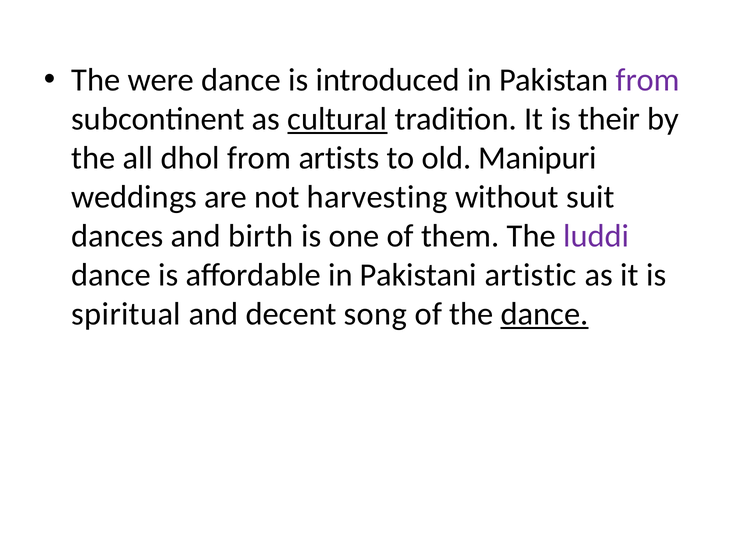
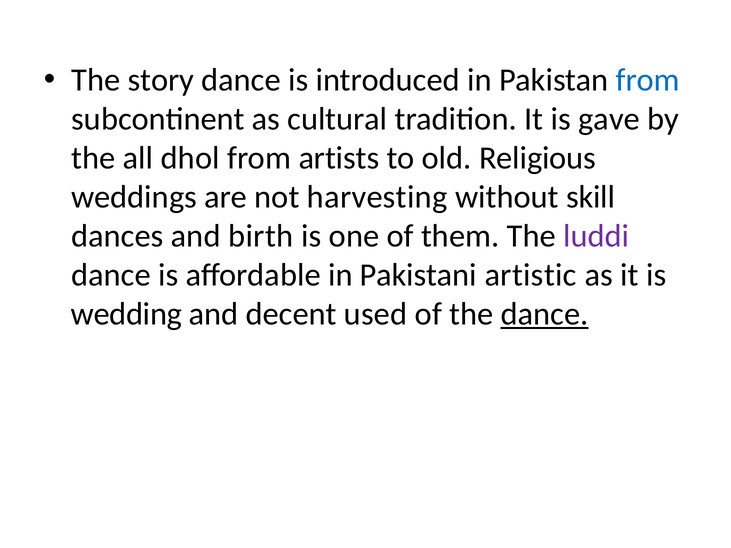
were: were -> story
from at (648, 80) colour: purple -> blue
cultural underline: present -> none
their: their -> gave
Manipuri: Manipuri -> Religious
suit: suit -> skill
spiritual: spiritual -> wedding
song: song -> used
